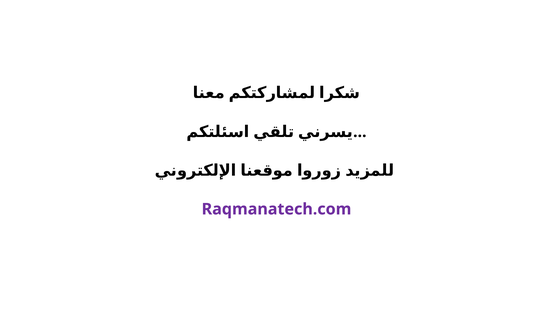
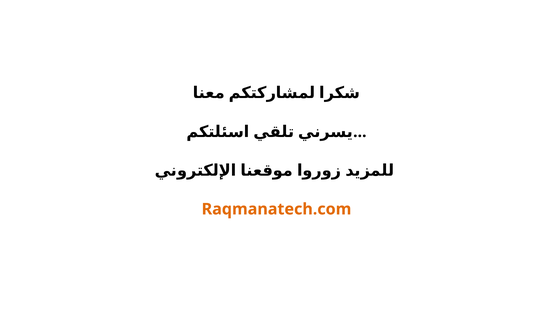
Raqmanatech.com colour: purple -> orange
